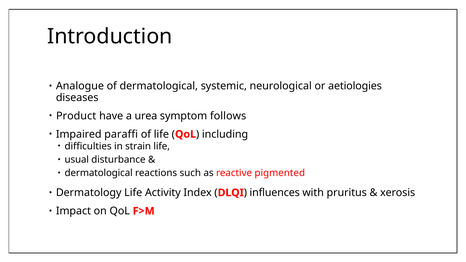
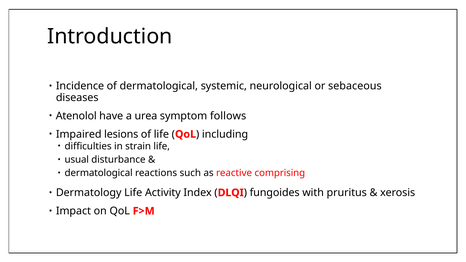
Analogue: Analogue -> Incidence
aetiologies: aetiologies -> sebaceous
Product: Product -> Atenolol
paraffi: paraffi -> lesions
pigmented: pigmented -> comprising
influences: influences -> fungoides
